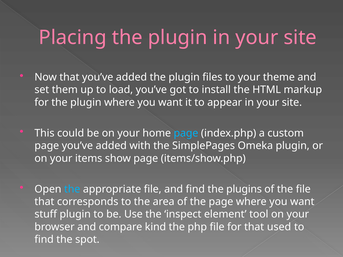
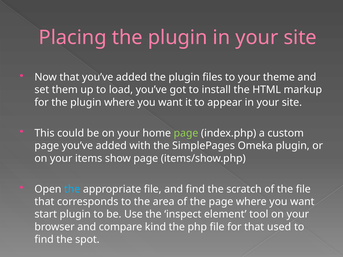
page at (186, 133) colour: light blue -> light green
plugins: plugins -> scratch
stuff: stuff -> start
